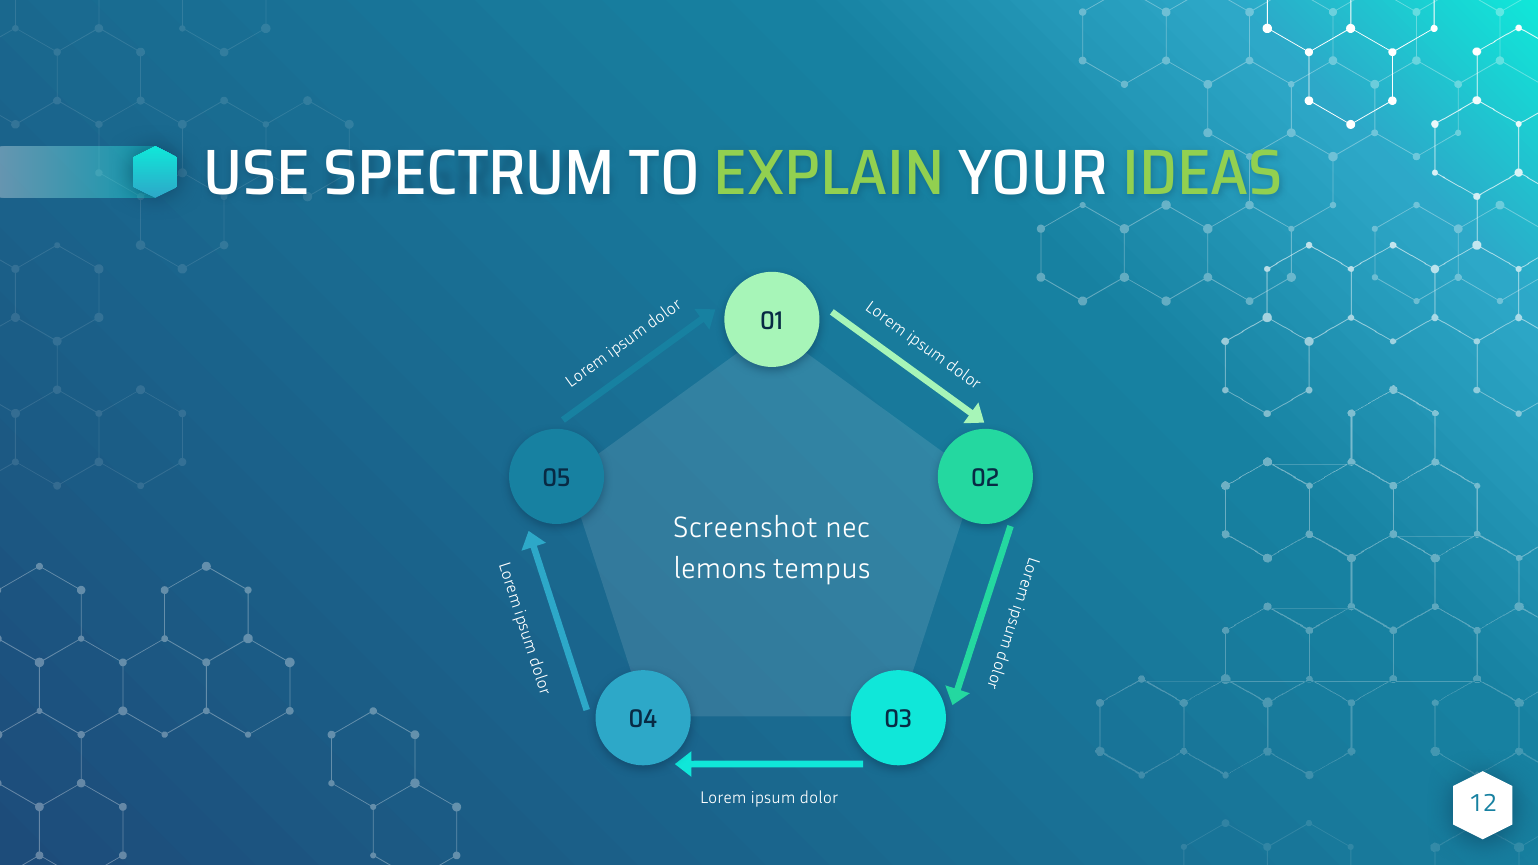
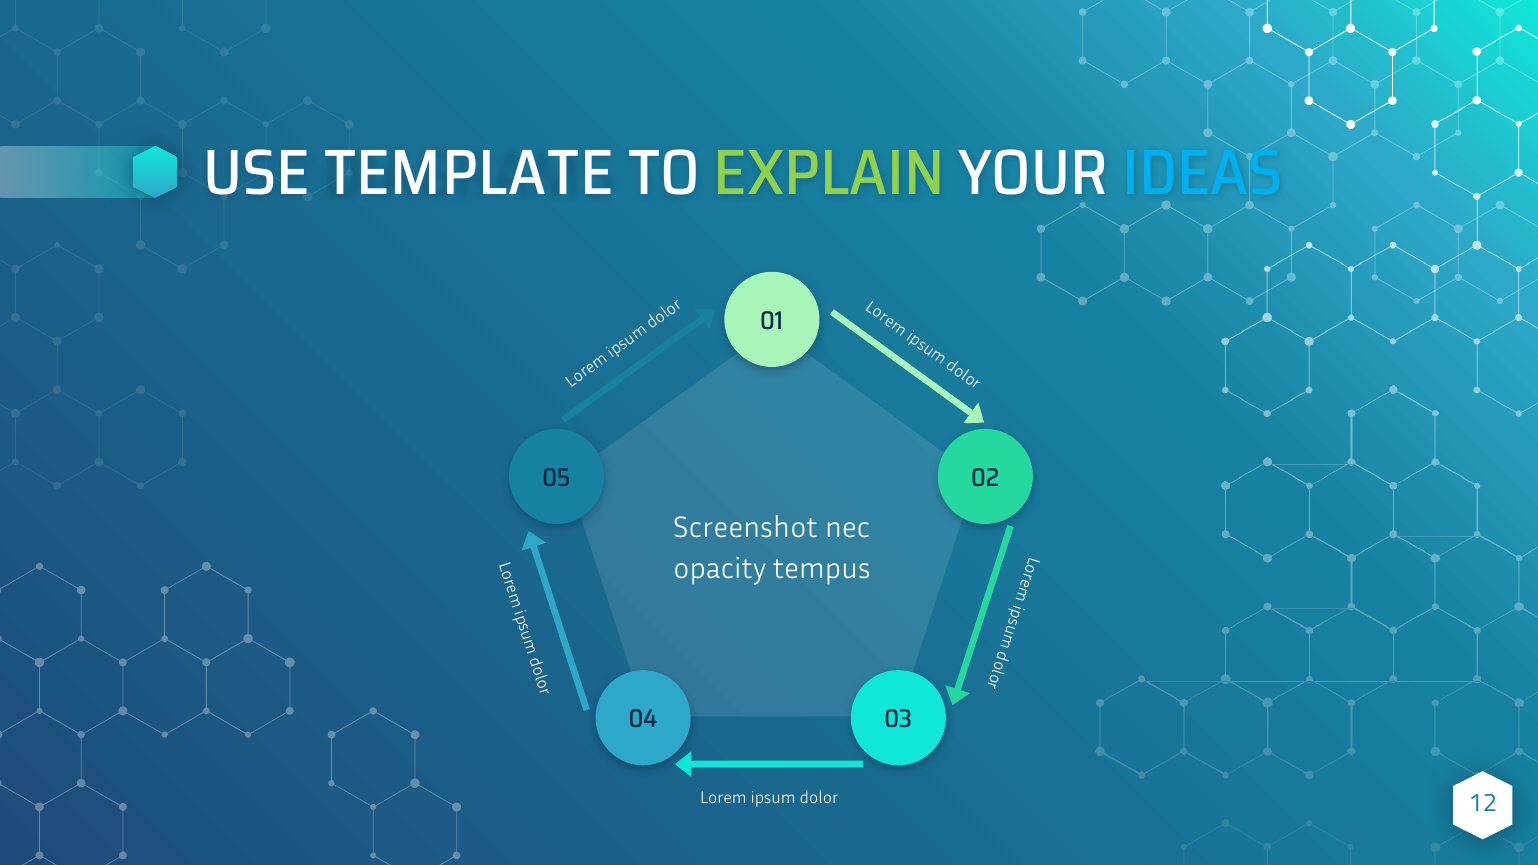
SPECTRUM: SPECTRUM -> TEMPLATE
IDEAS colour: light green -> light blue
lemons: lemons -> opacity
